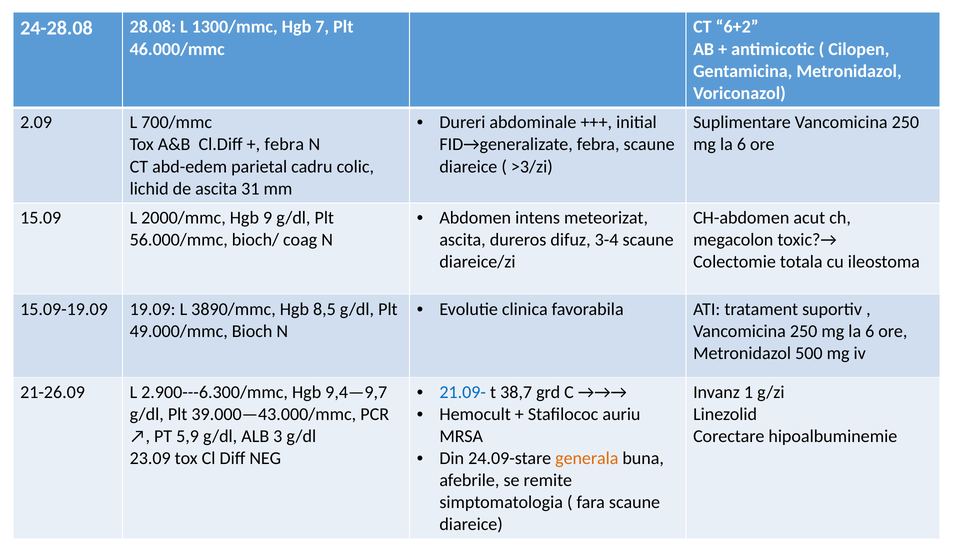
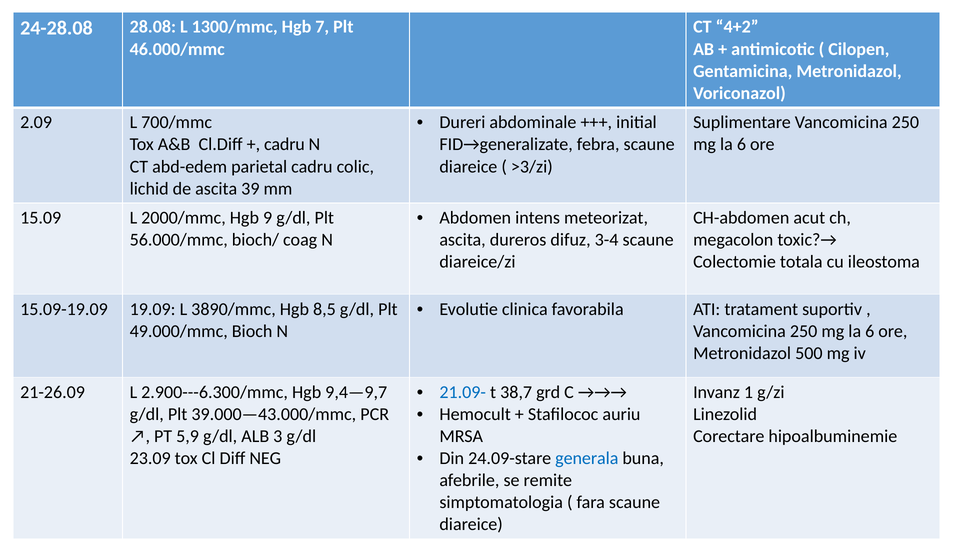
6+2: 6+2 -> 4+2
febra at (284, 144): febra -> cadru
31: 31 -> 39
generala colour: orange -> blue
